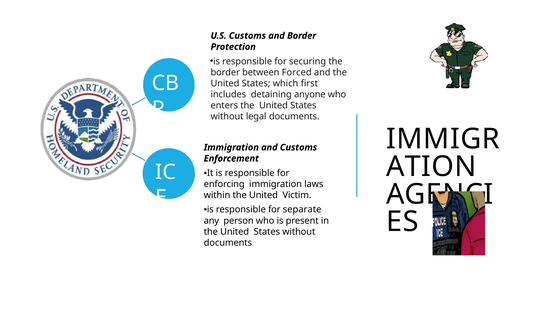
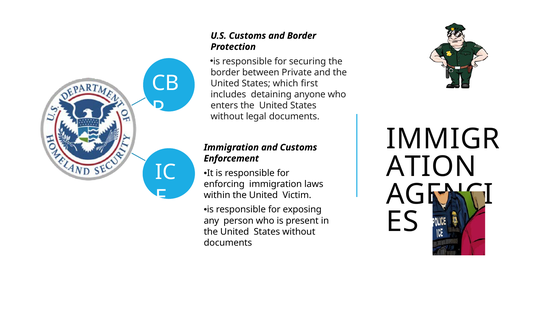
Forced: Forced -> Private
separate: separate -> exposing
